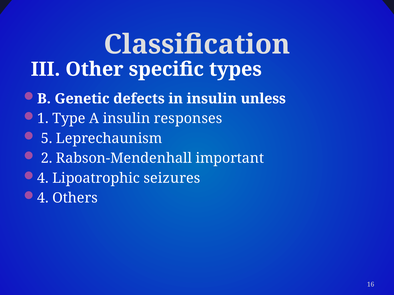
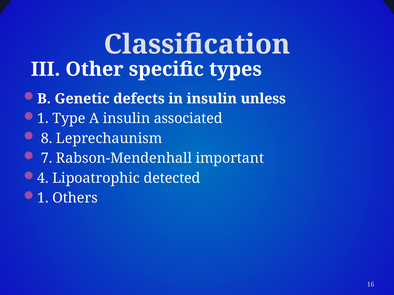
responses: responses -> associated
5: 5 -> 8
2: 2 -> 7
seizures: seizures -> detected
4 at (43, 198): 4 -> 1
